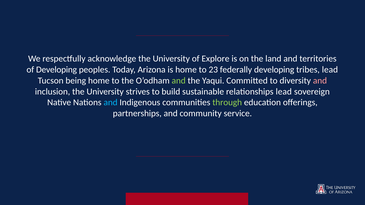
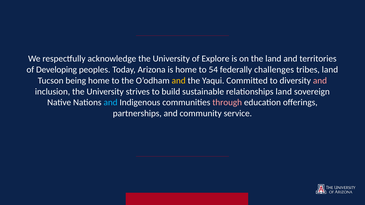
23: 23 -> 54
federally developing: developing -> challenges
tribes lead: lead -> land
and at (179, 81) colour: light green -> yellow
relationships lead: lead -> land
through colour: light green -> pink
